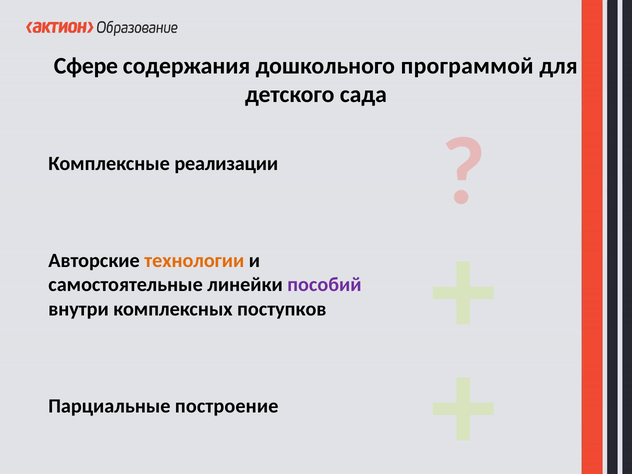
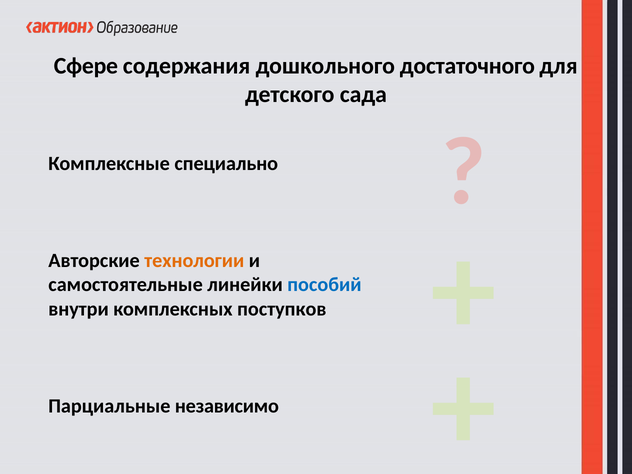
программой: программой -> достаточного
реализации: реализации -> специально
пособий colour: purple -> blue
построение: построение -> независимо
